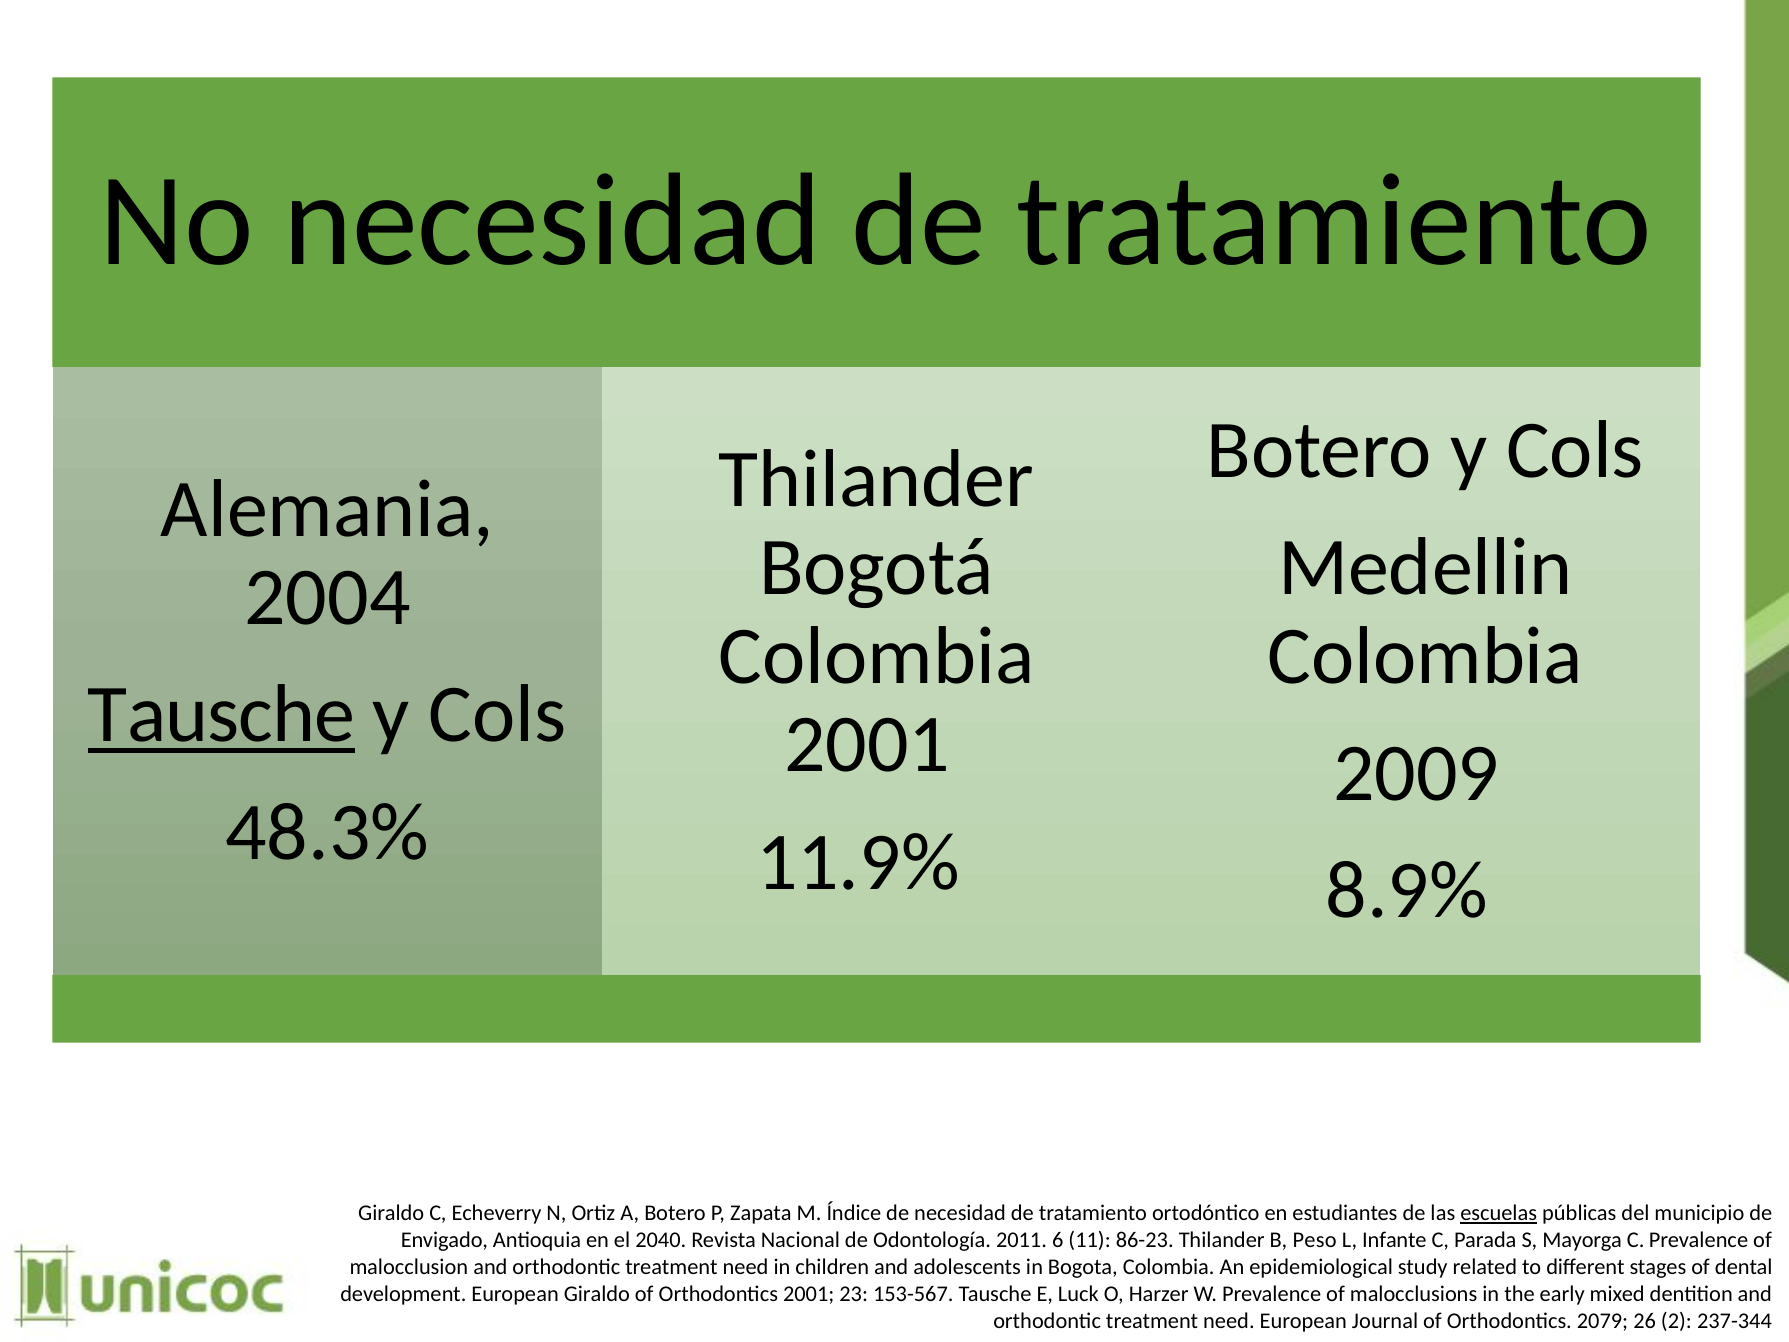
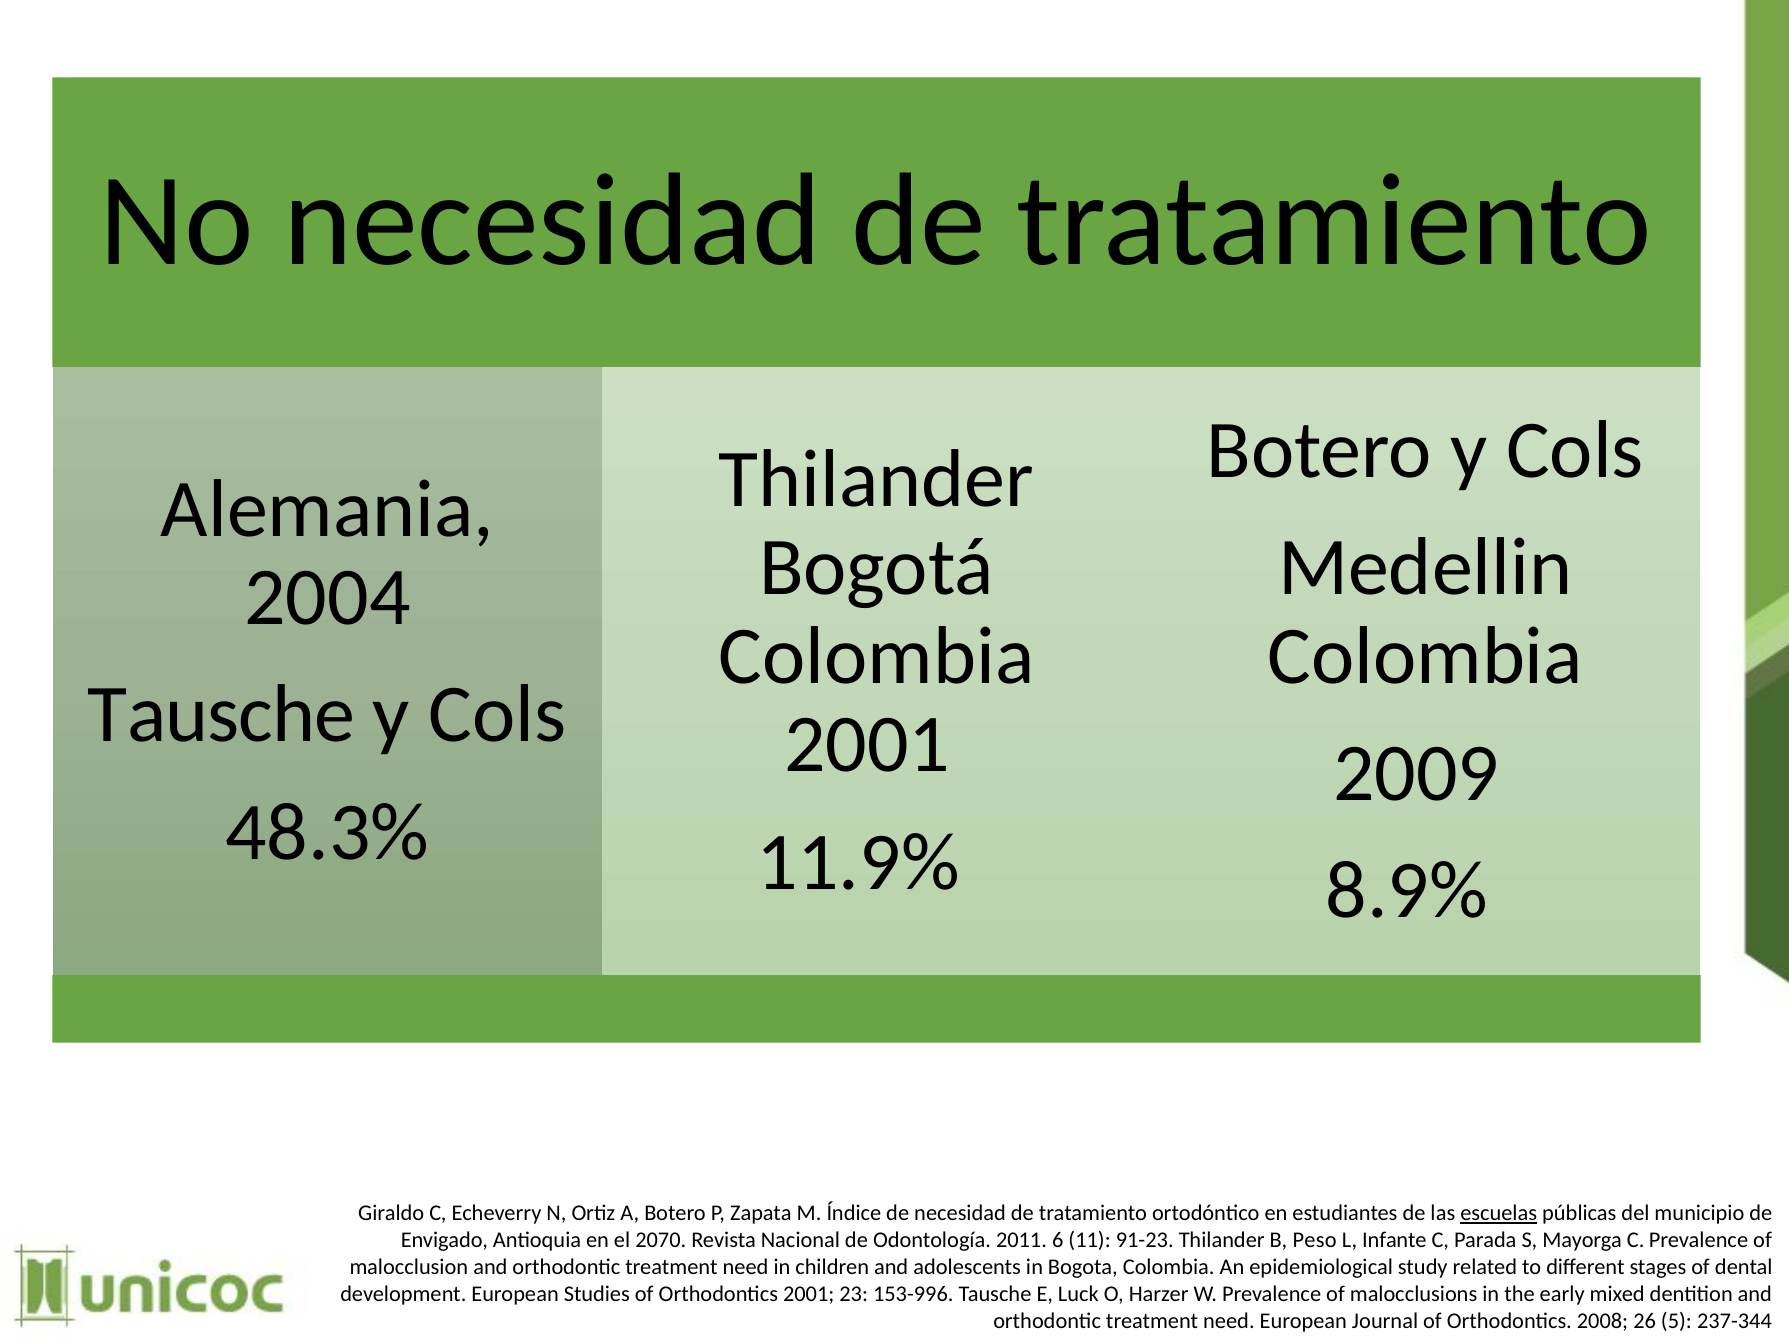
Tausche at (222, 715) underline: present -> none
2040: 2040 -> 2070
86-23: 86-23 -> 91-23
European Giraldo: Giraldo -> Studies
153-567: 153-567 -> 153-996
2079: 2079 -> 2008
2: 2 -> 5
